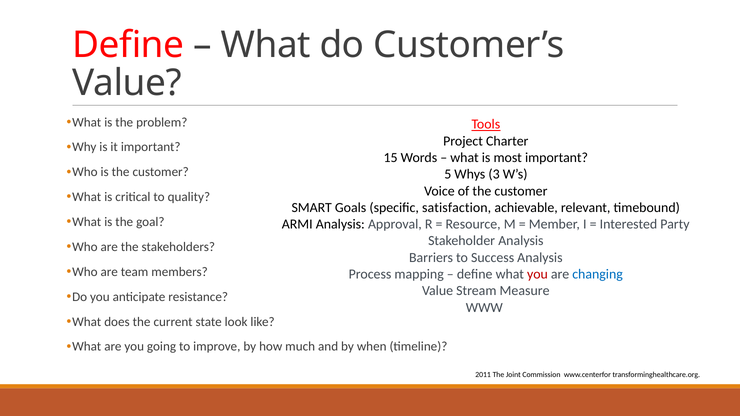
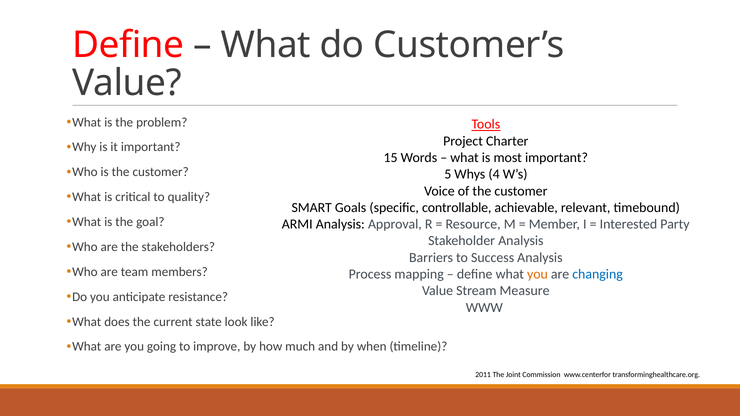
3: 3 -> 4
satisfaction: satisfaction -> controllable
you at (537, 274) colour: red -> orange
